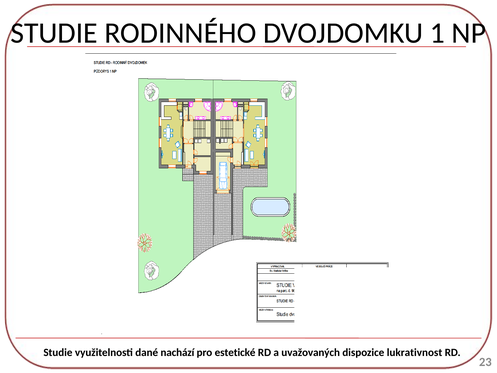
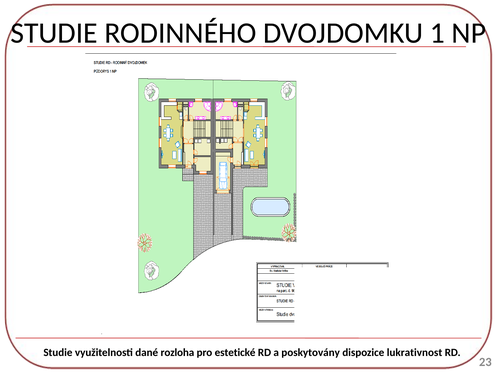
nachází: nachází -> rozloha
uvažovaných: uvažovaných -> poskytovány
